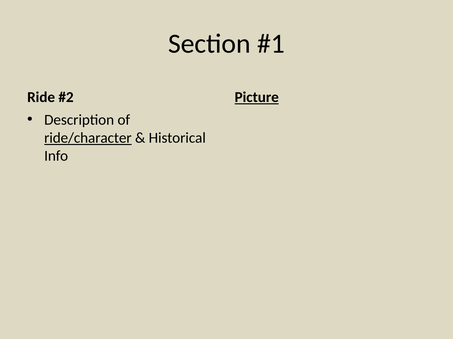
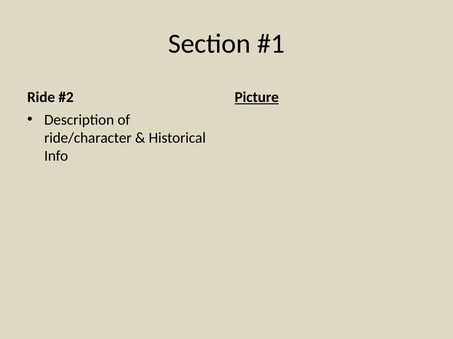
ride/character underline: present -> none
